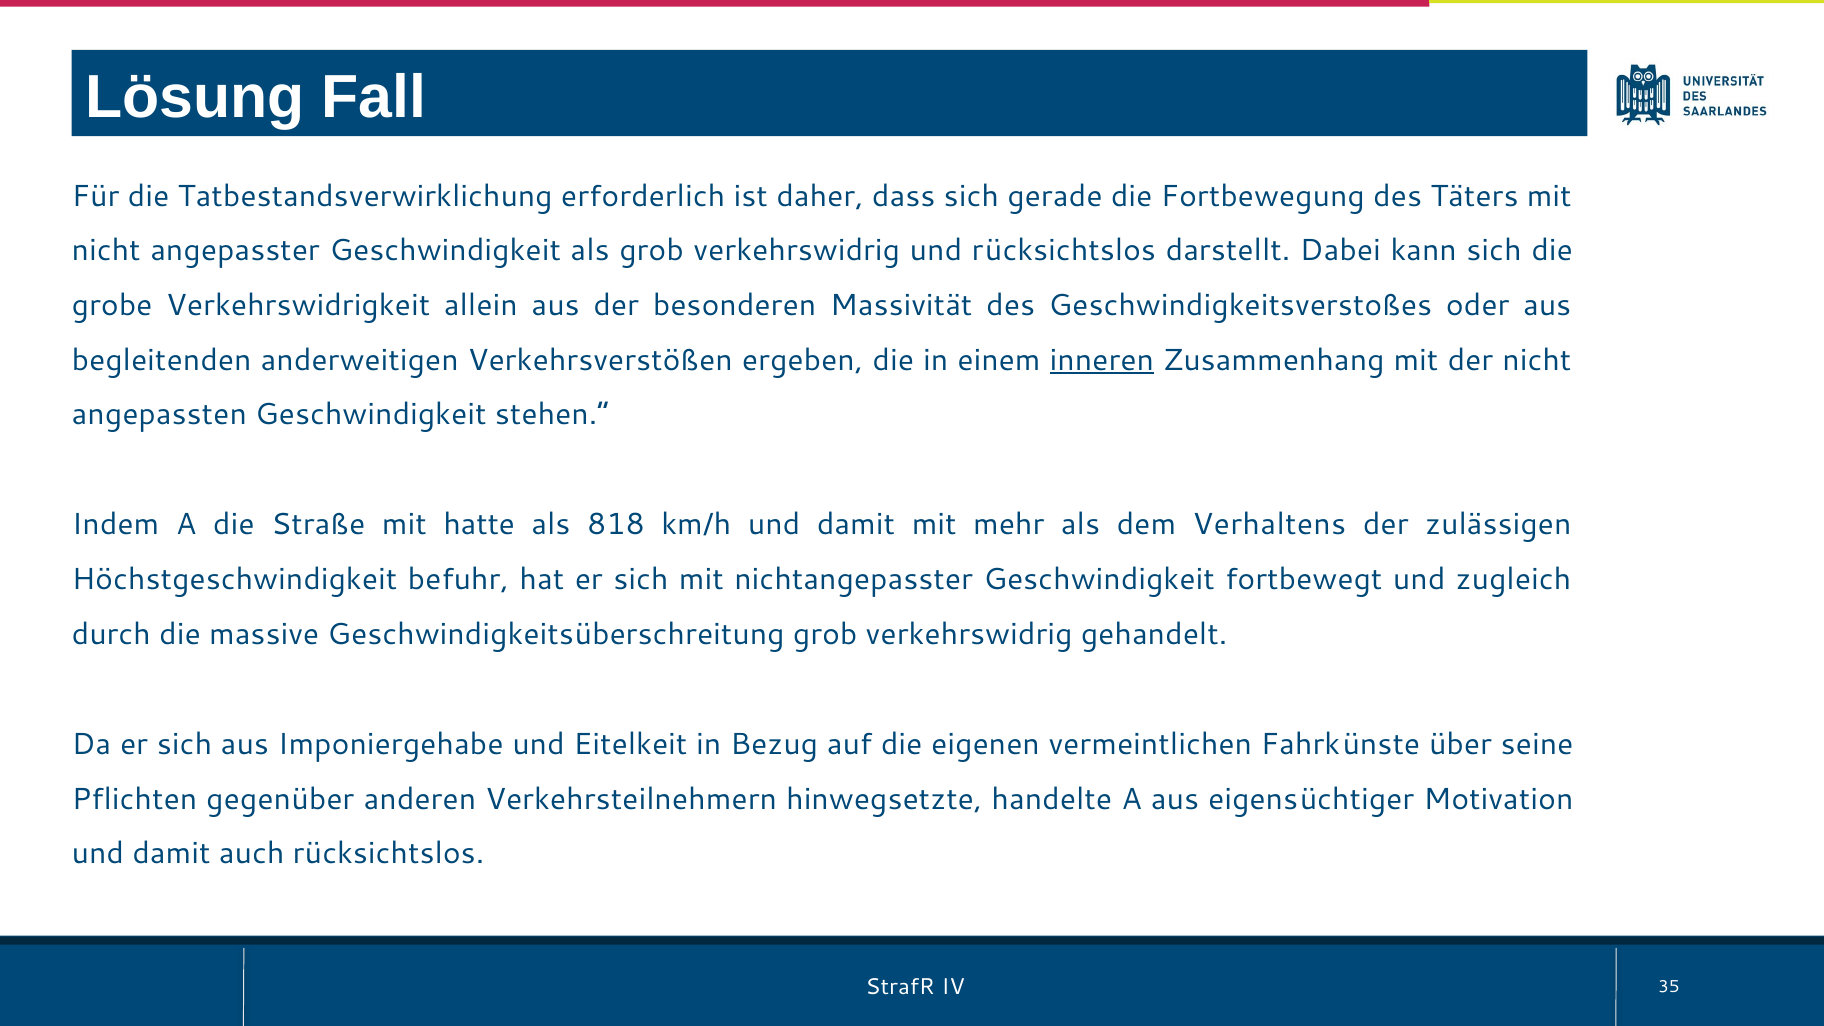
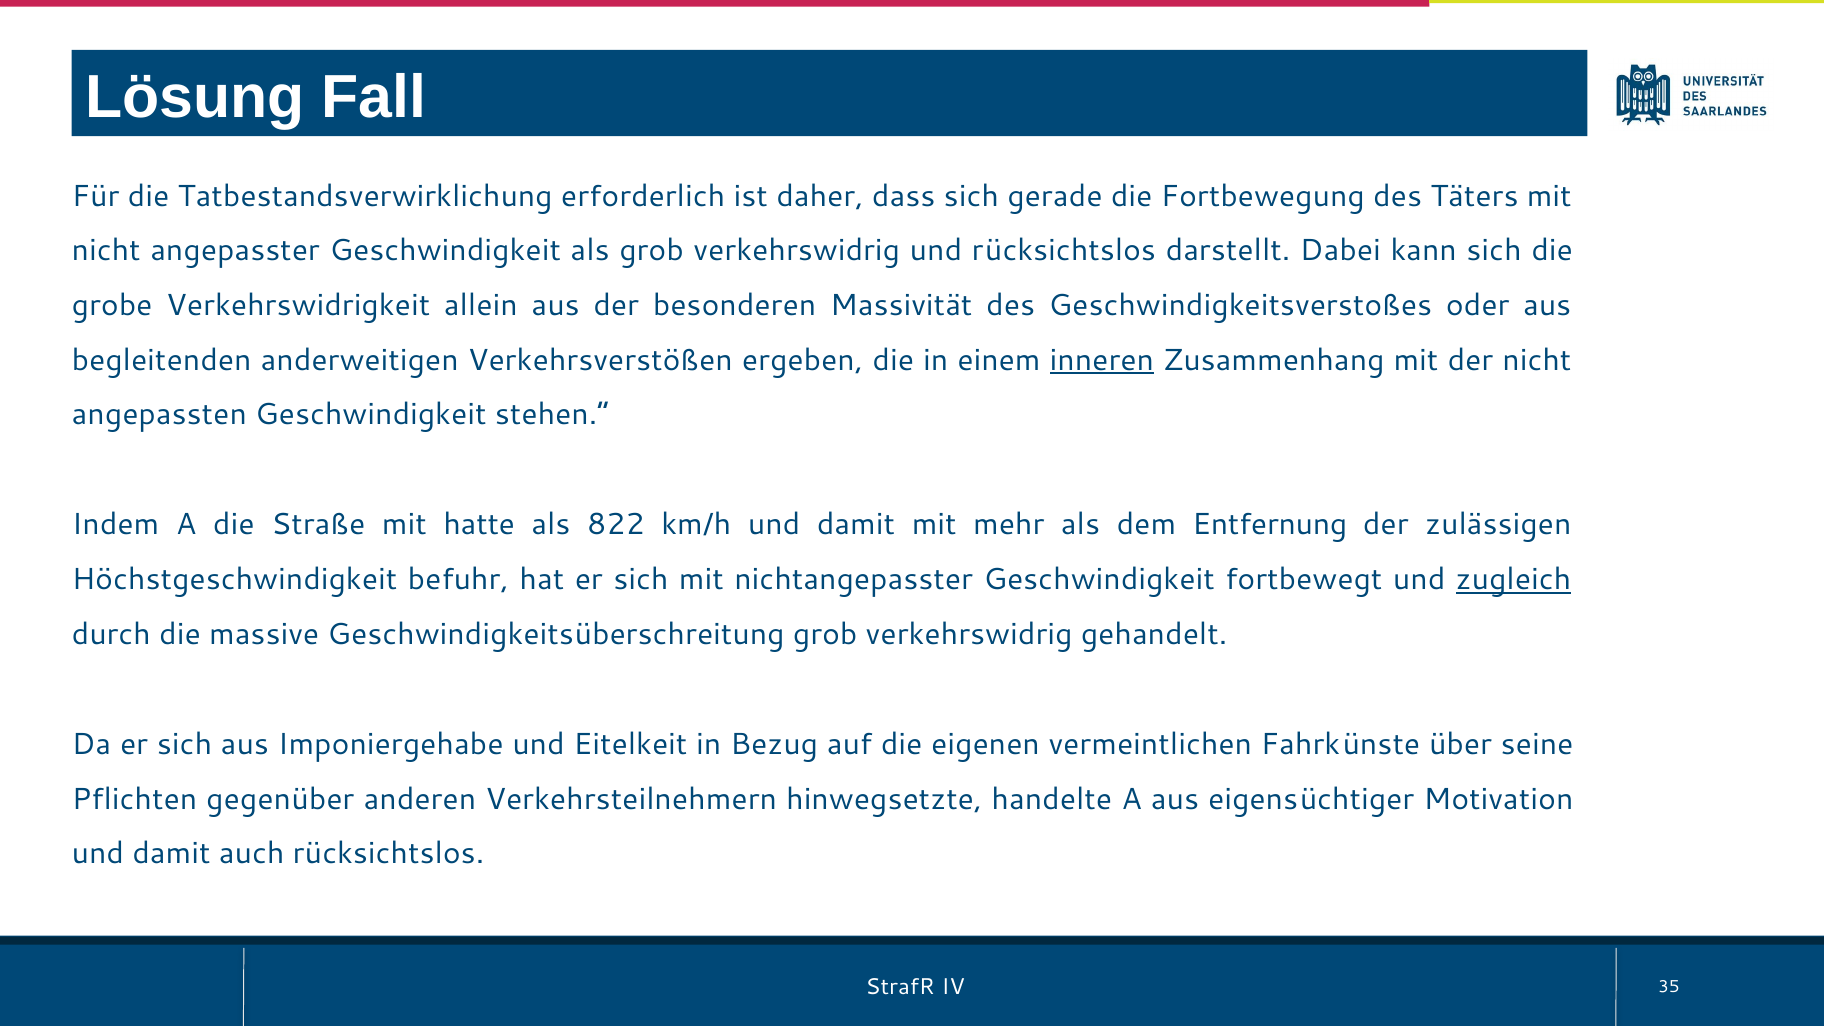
818: 818 -> 822
Verhaltens: Verhaltens -> Entfernung
zugleich underline: none -> present
